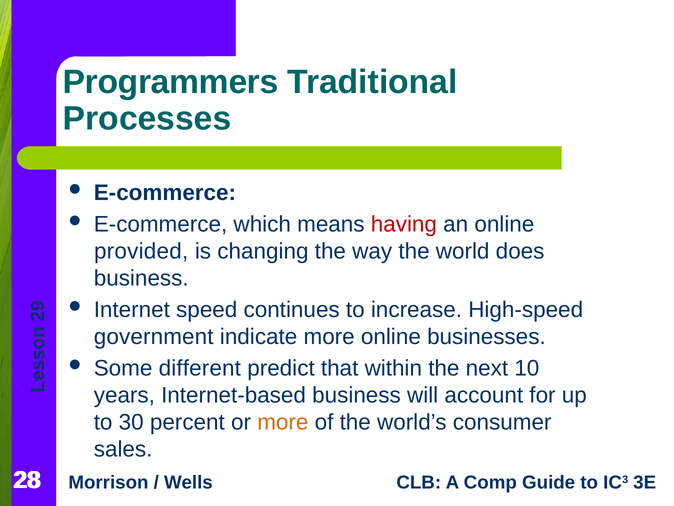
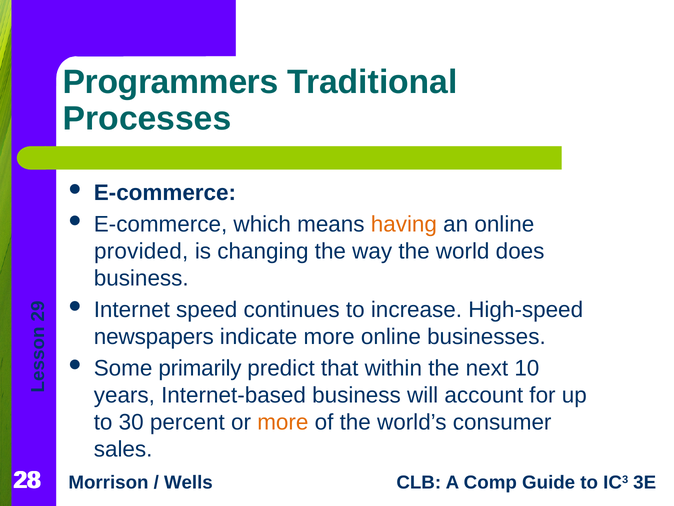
having colour: red -> orange
government: government -> newspapers
different: different -> primarily
